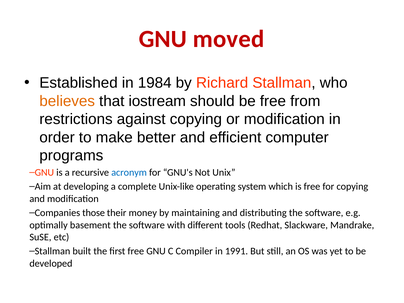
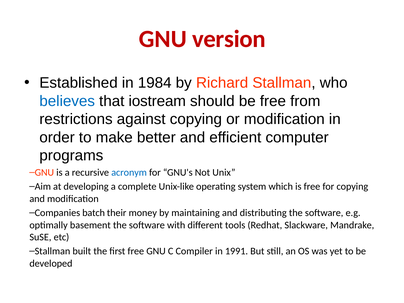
moved: moved -> version
believes colour: orange -> blue
those: those -> batch
